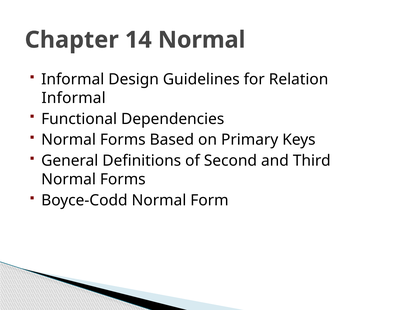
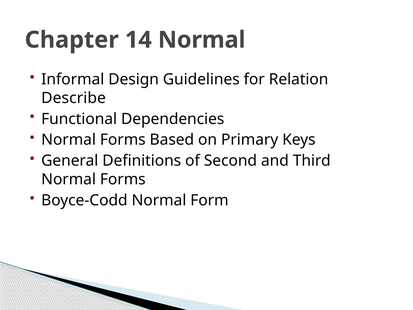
Informal at (74, 98): Informal -> Describe
